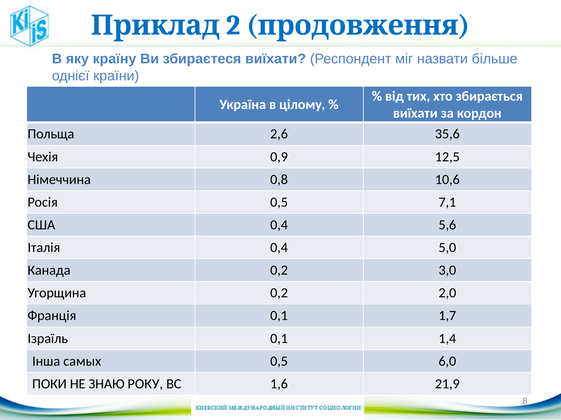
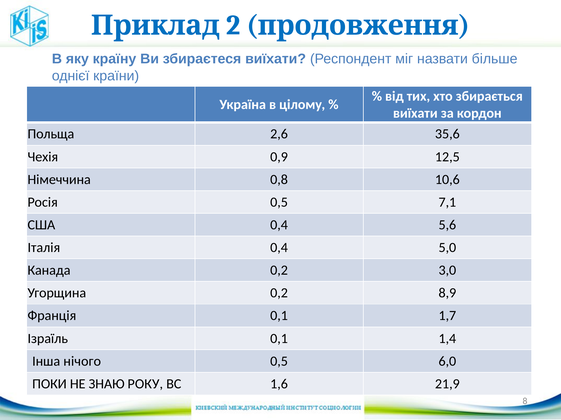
2,0: 2,0 -> 8,9
самых: самых -> нічого
